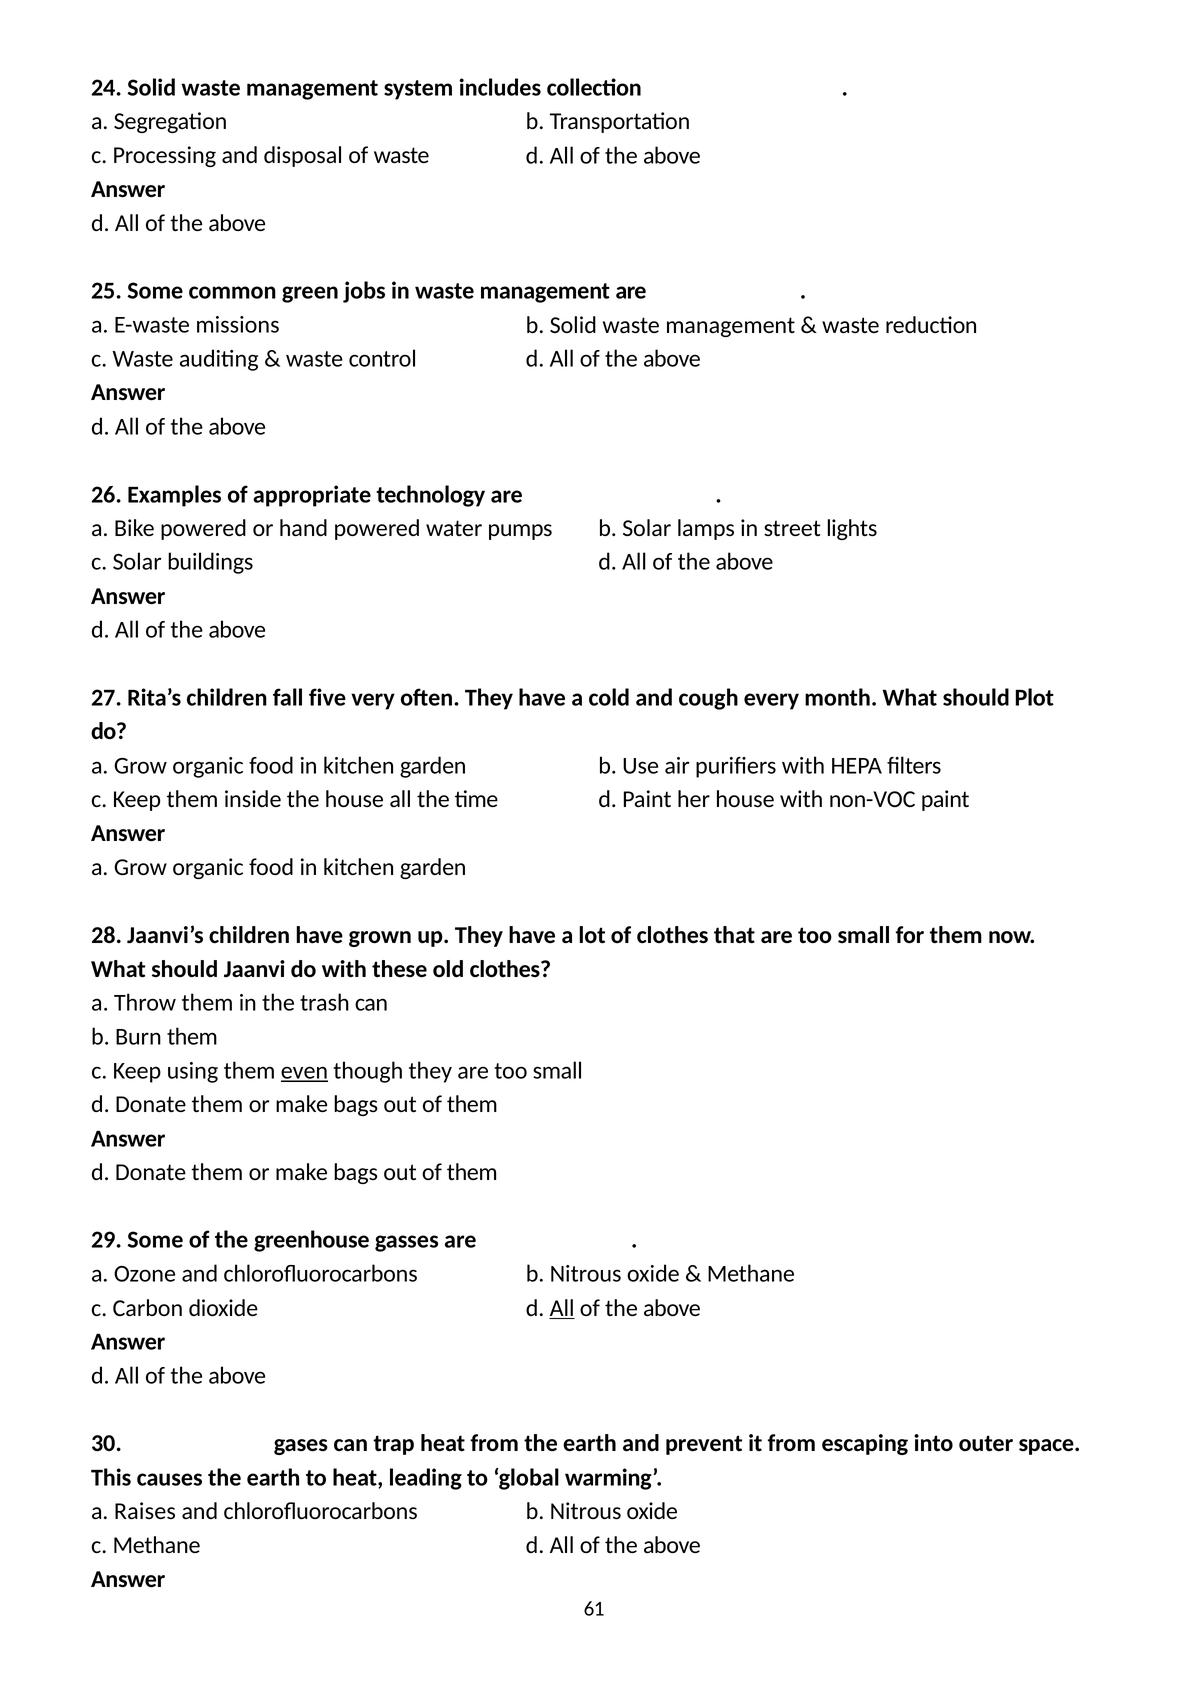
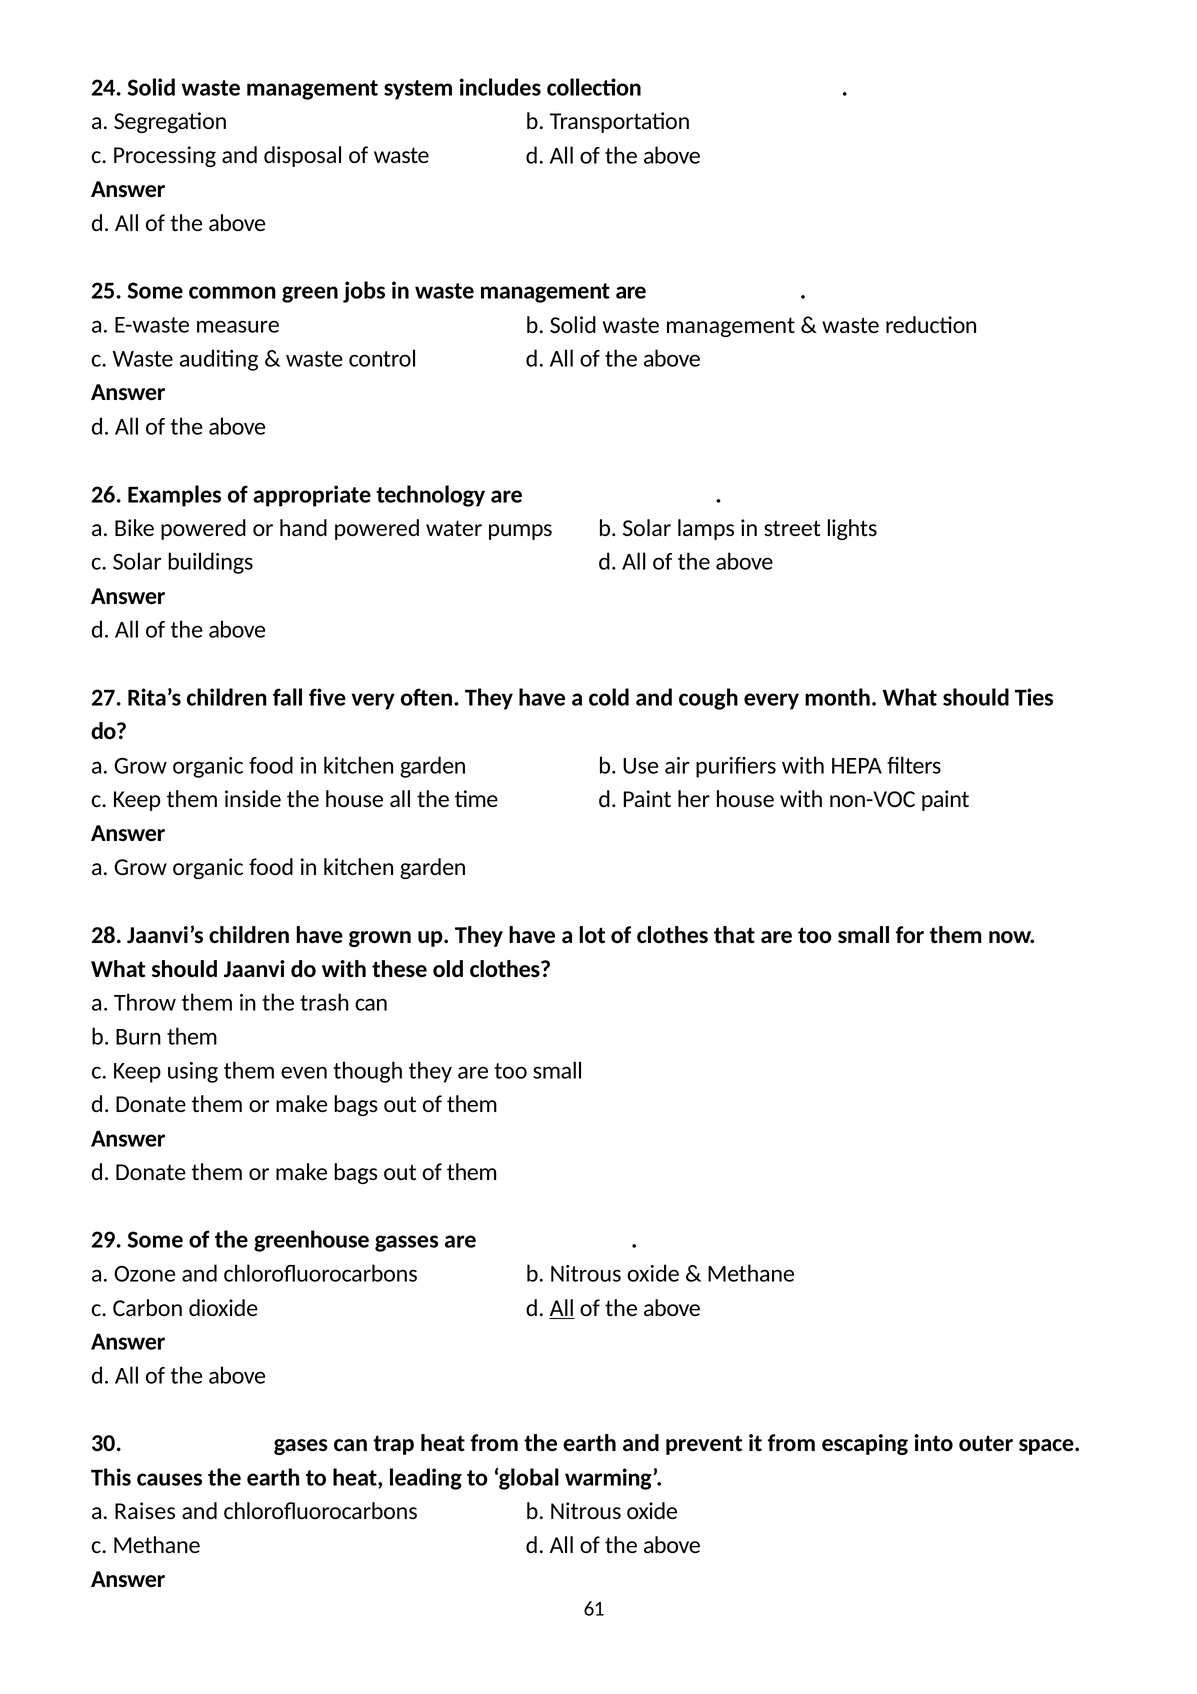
missions: missions -> measure
Plot: Plot -> Ties
even underline: present -> none
